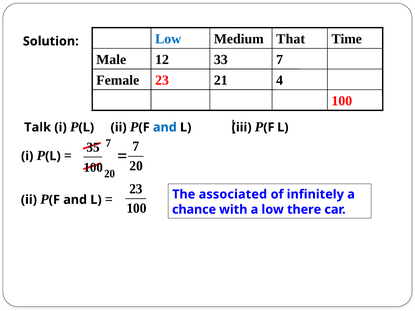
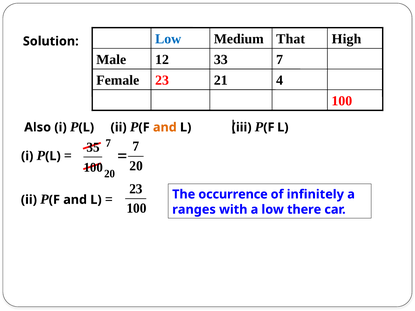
Time: Time -> High
Talk: Talk -> Also
and at (165, 127) colour: blue -> orange
associated: associated -> occurrence
chance: chance -> ranges
